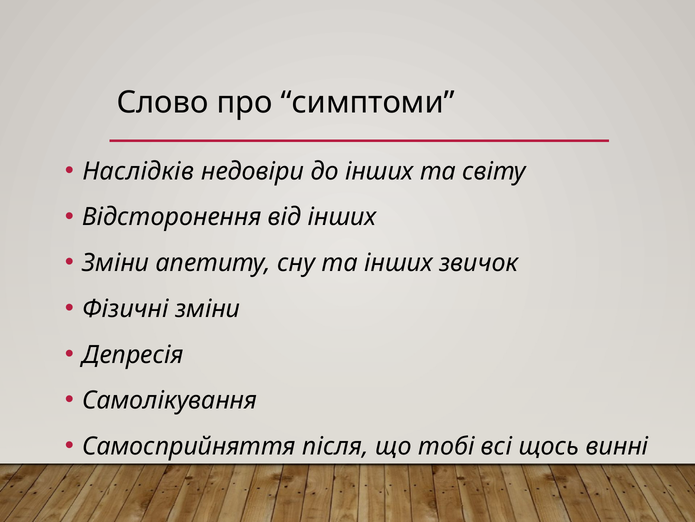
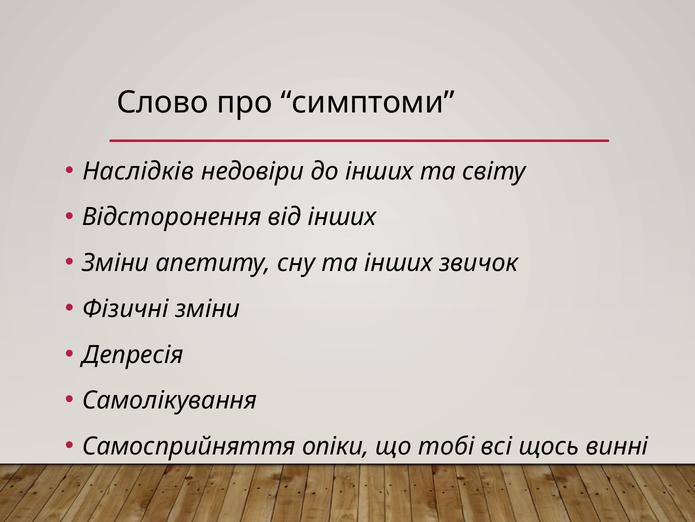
після: після -> опіки
